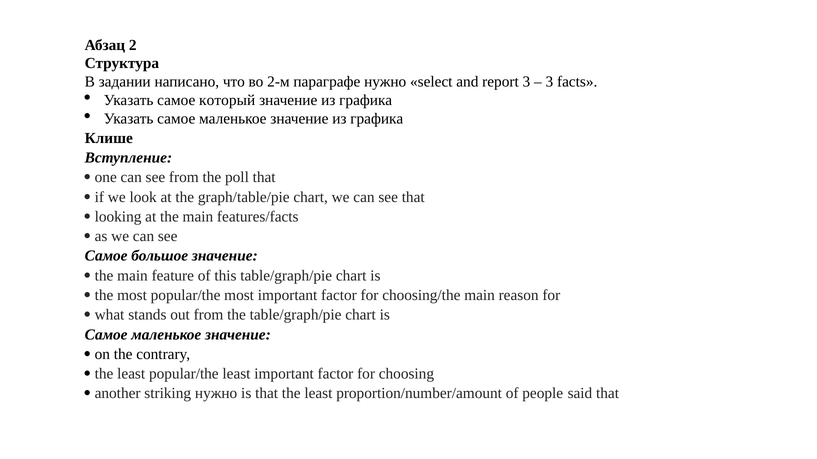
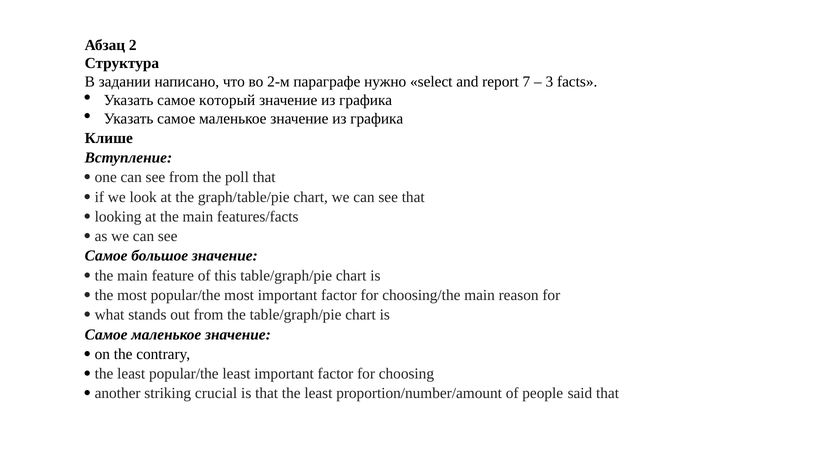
report 3: 3 -> 7
striking нужно: нужно -> crucial
